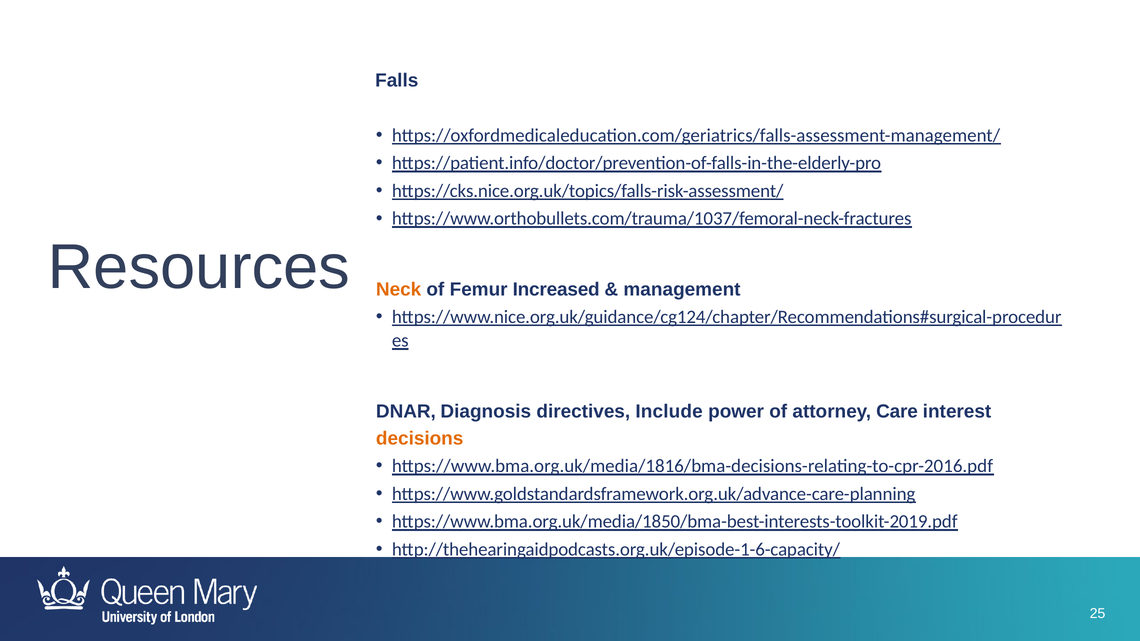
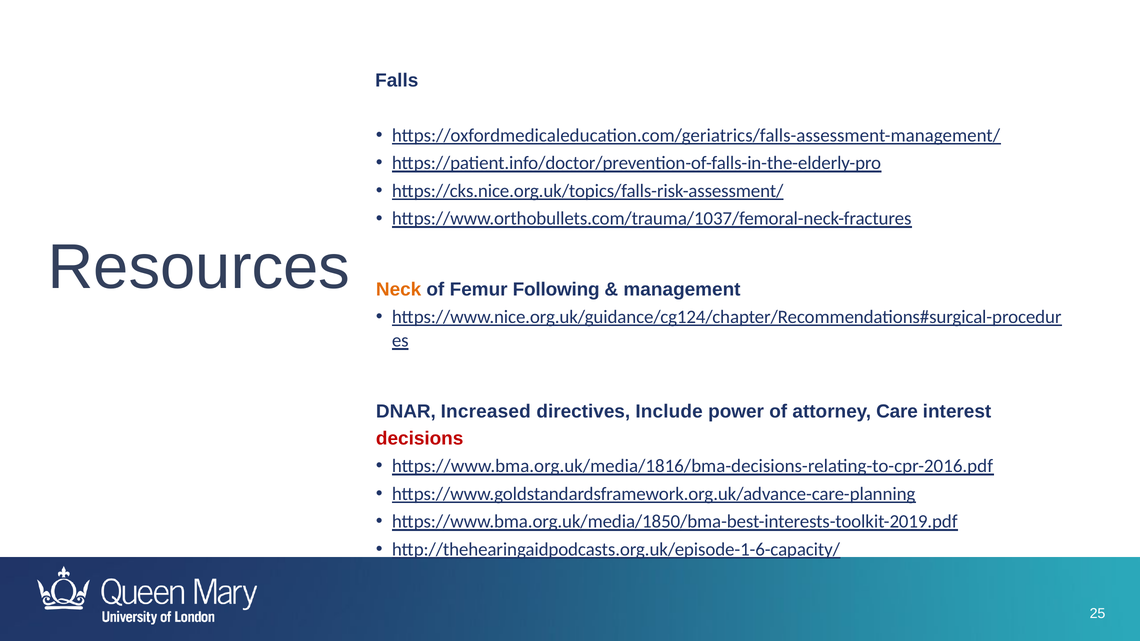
Increased: Increased -> Following
Diagnosis: Diagnosis -> Increased
decisions colour: orange -> red
